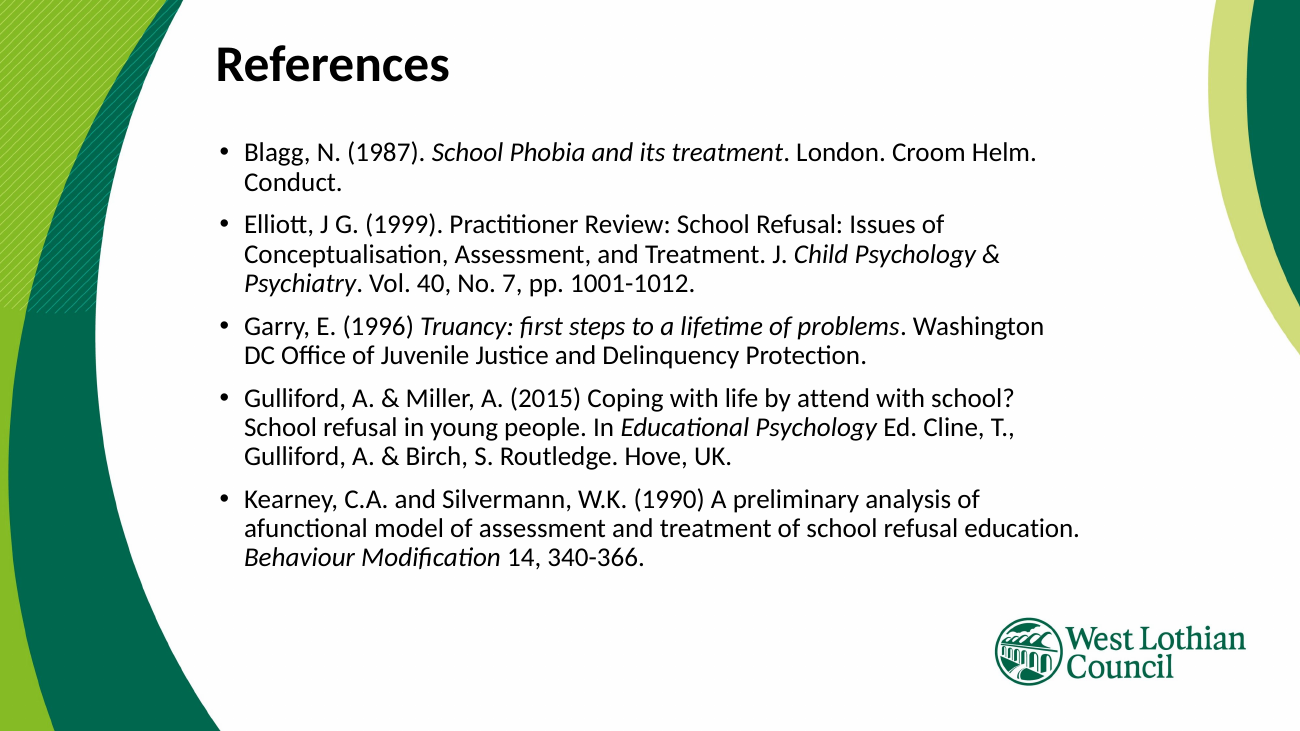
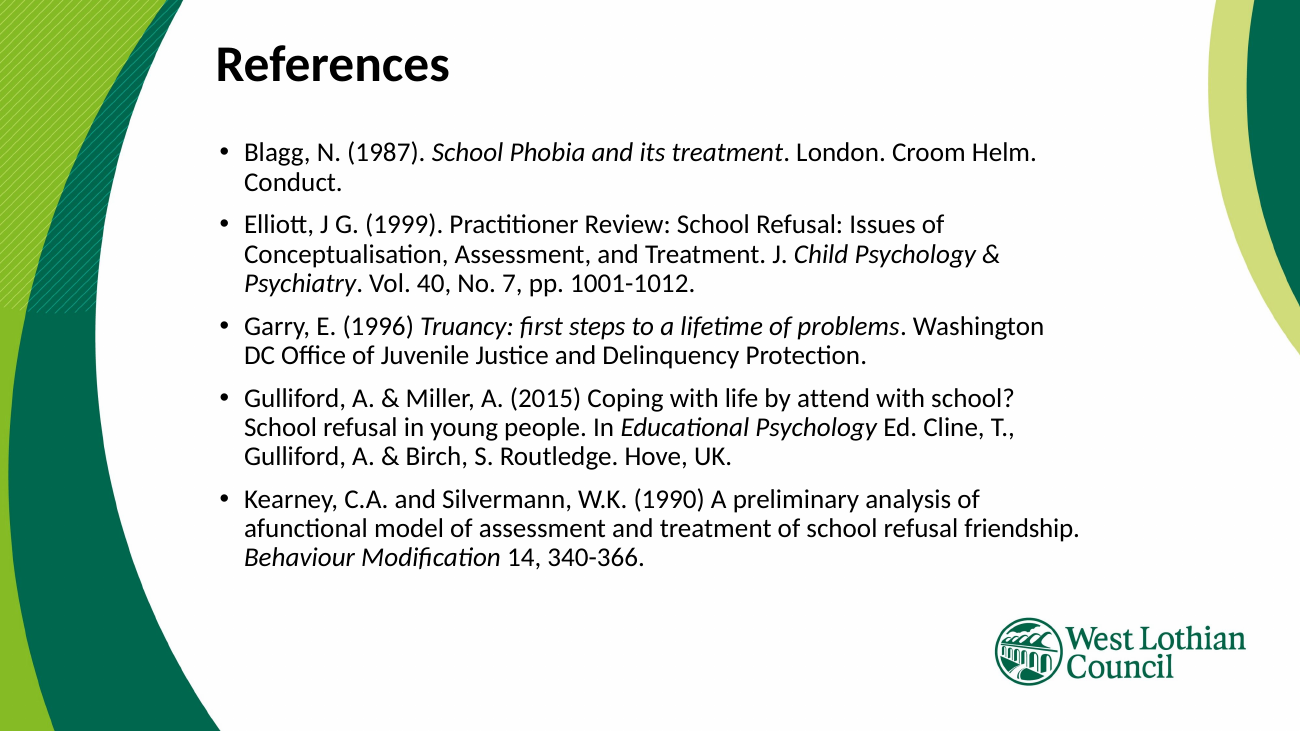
education: education -> friendship
